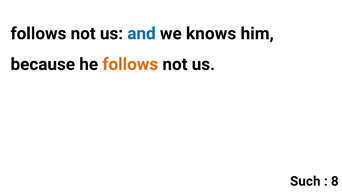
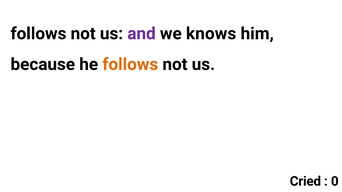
and colour: blue -> purple
Such: Such -> Cried
8: 8 -> 0
